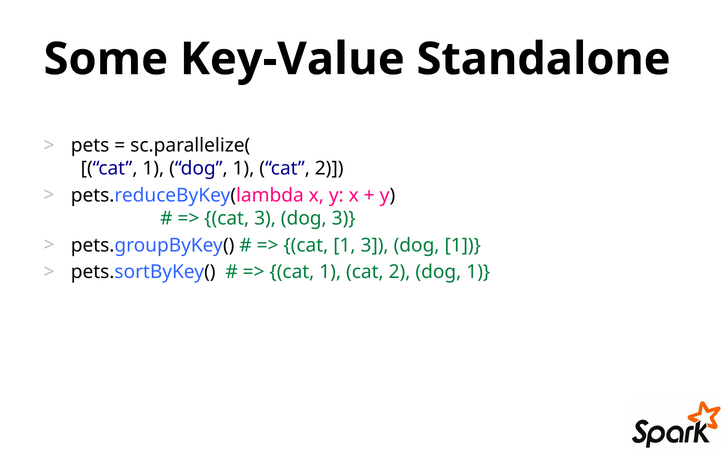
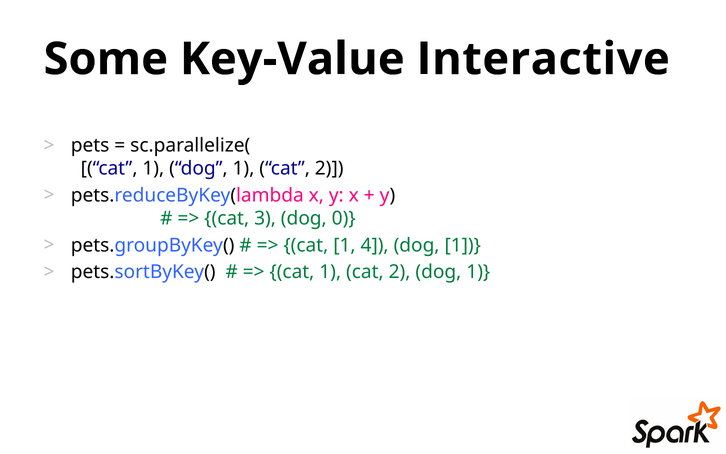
Standalone: Standalone -> Interactive
dog 3: 3 -> 0
1 3: 3 -> 4
